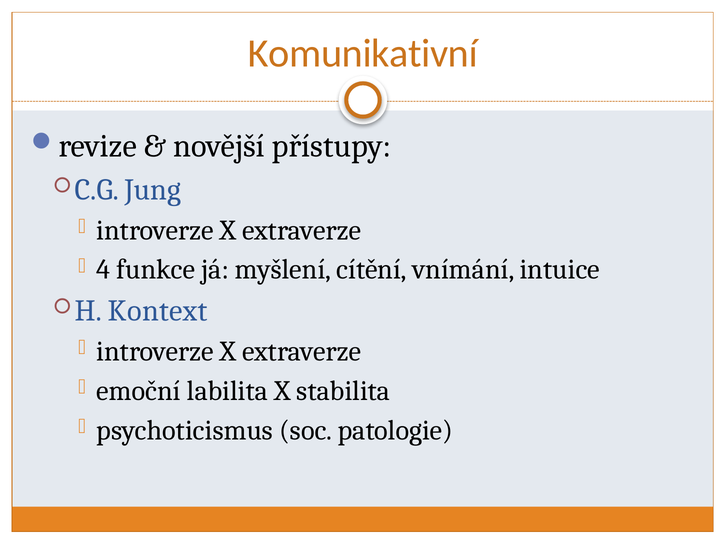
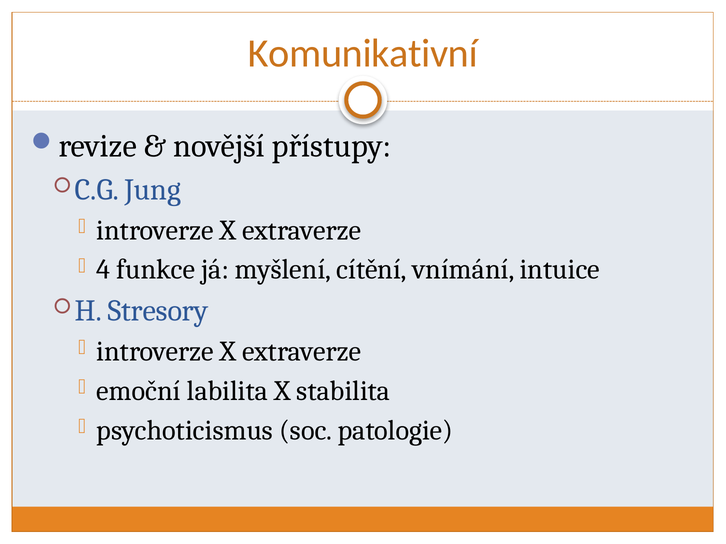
Kontext: Kontext -> Stresory
